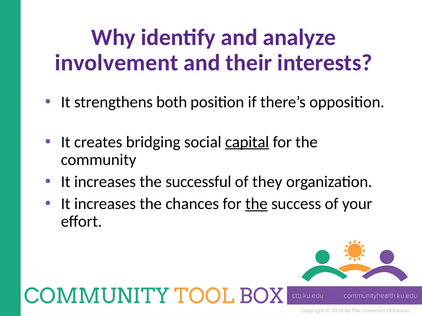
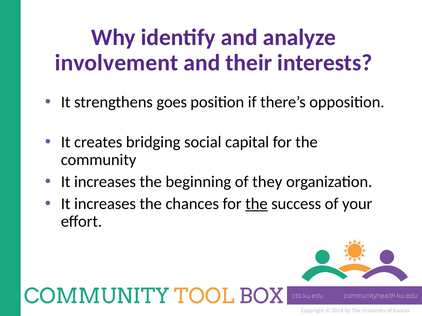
both: both -> goes
capital underline: present -> none
successful: successful -> beginning
